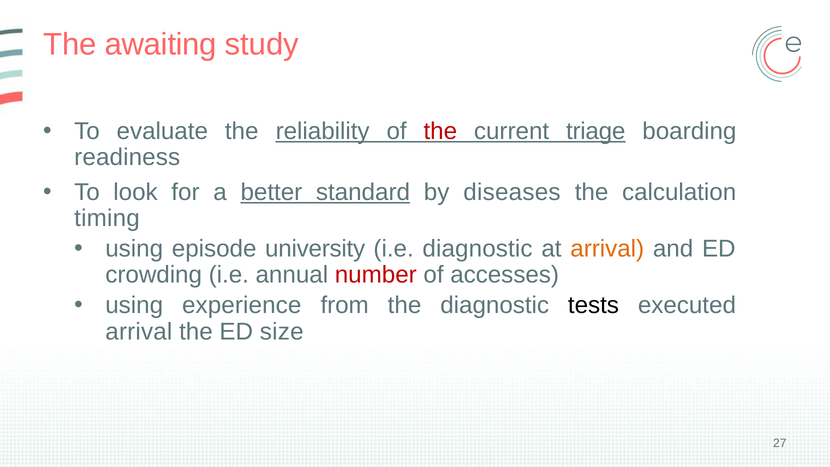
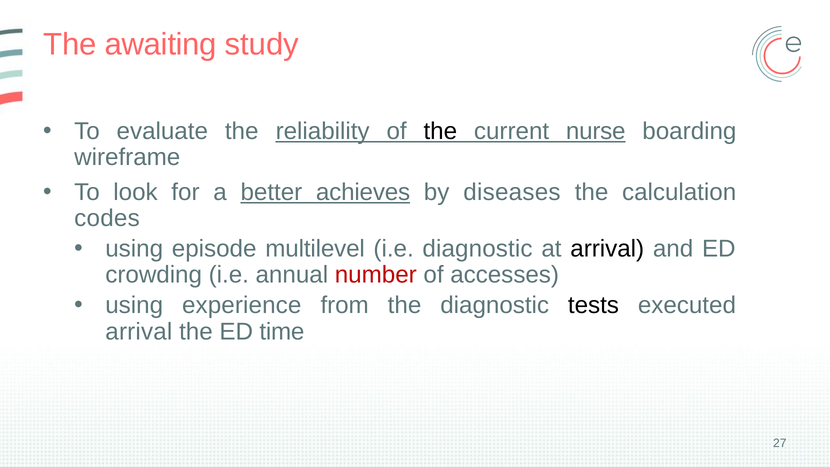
the at (440, 131) colour: red -> black
triage: triage -> nurse
readiness: readiness -> wireframe
standard: standard -> achieves
timing: timing -> codes
university: university -> multilevel
arrival at (607, 249) colour: orange -> black
size: size -> time
